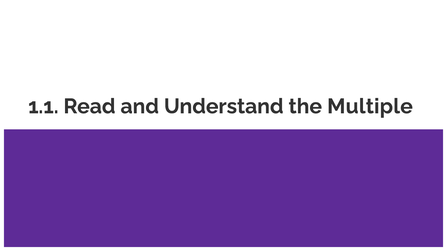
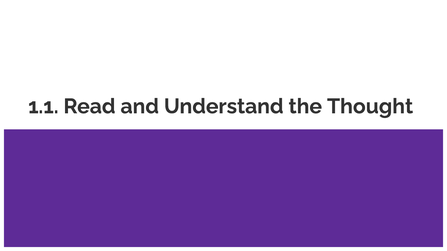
Multiple: Multiple -> Thought
